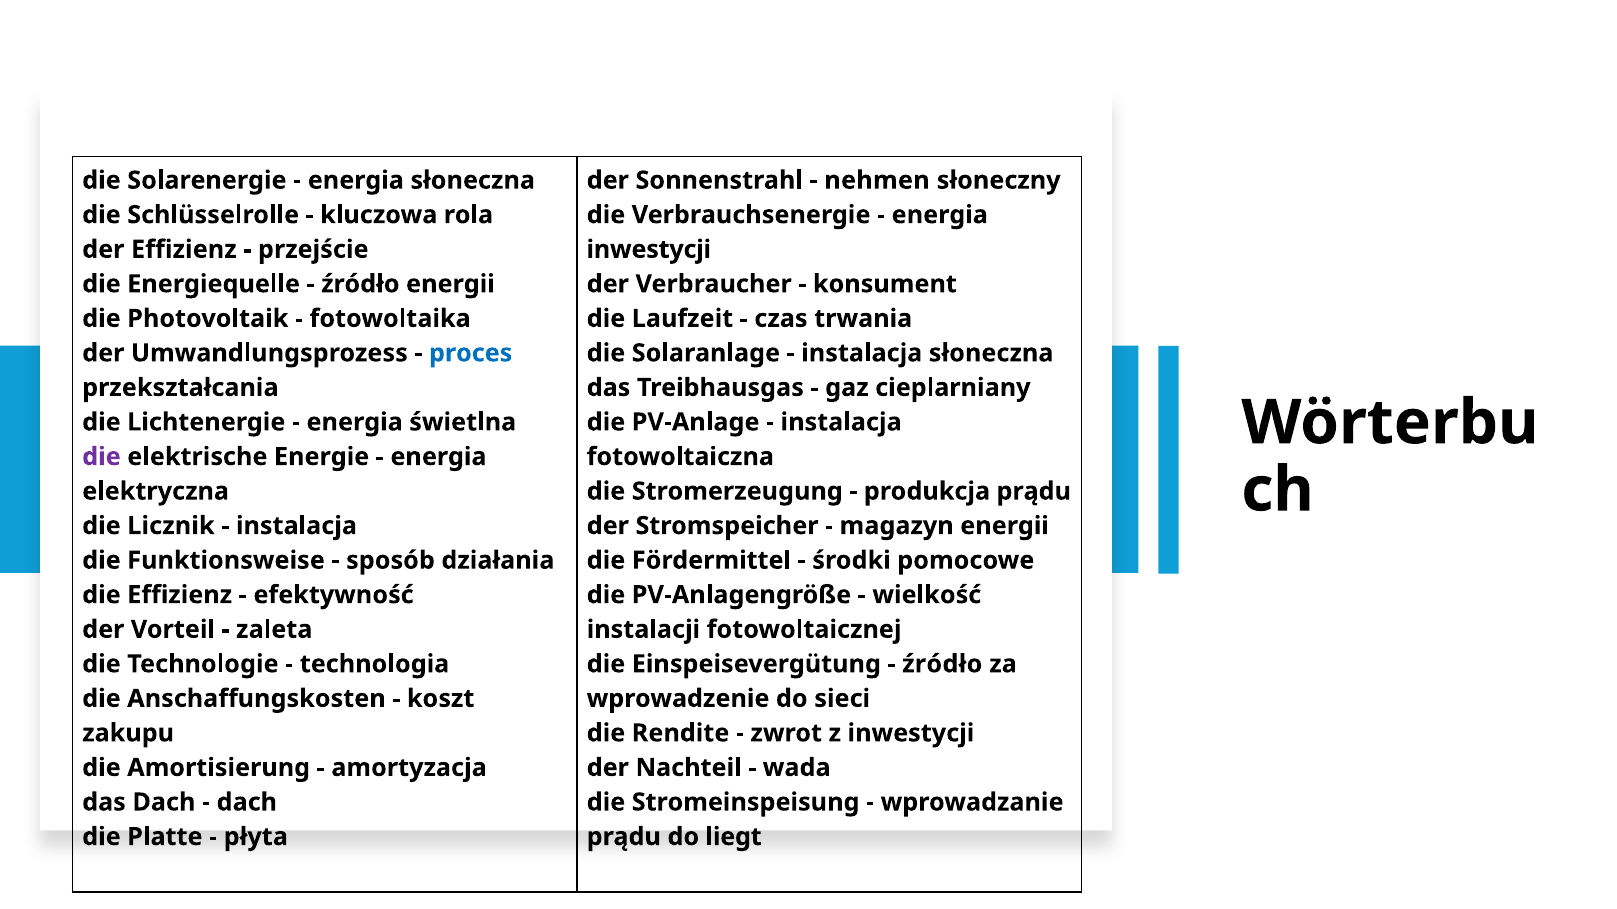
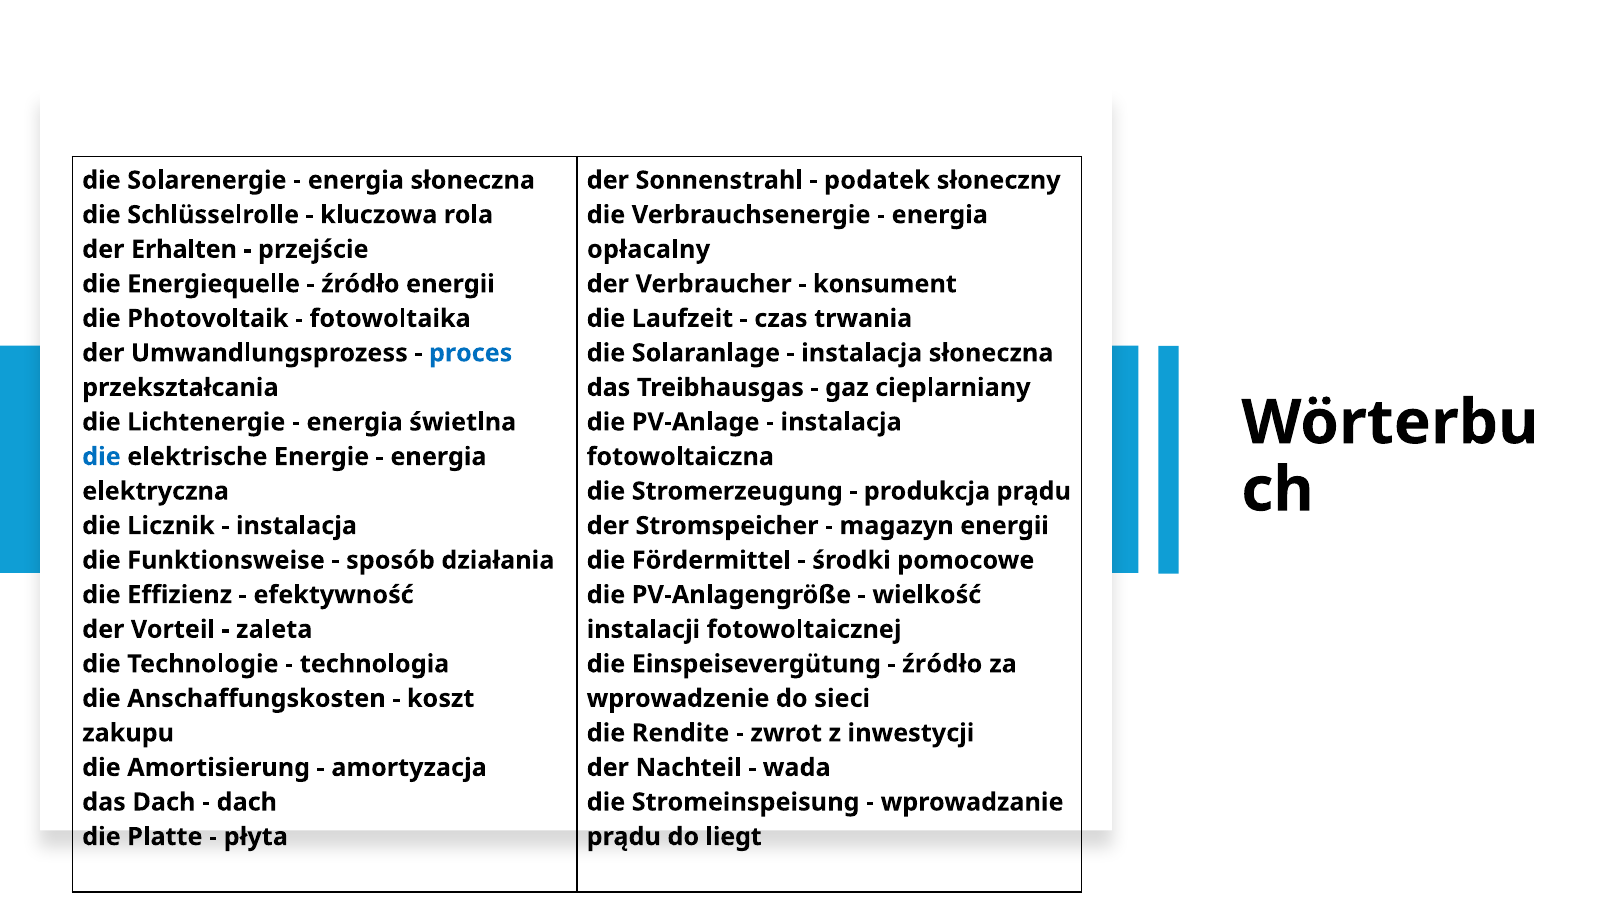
nehmen: nehmen -> podatek
der Effizienz: Effizienz -> Erhalten
inwestycji at (649, 250): inwestycji -> opłacalny
die at (101, 457) colour: purple -> blue
